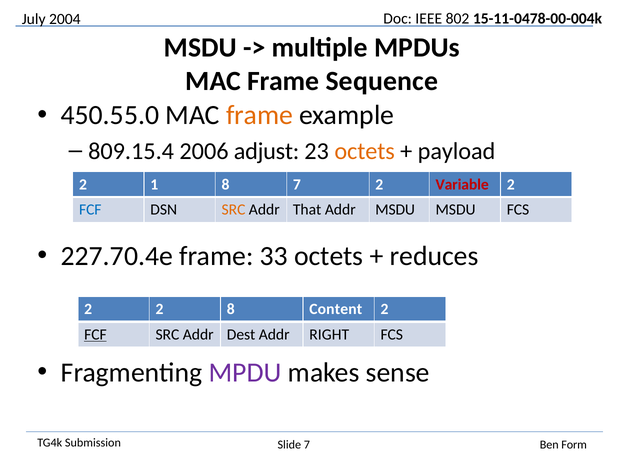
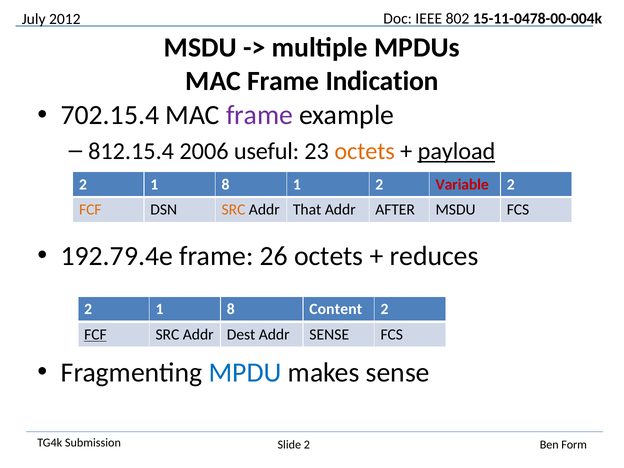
2004: 2004 -> 2012
Sequence: Sequence -> Indication
450.55.0: 450.55.0 -> 702.15.4
frame at (259, 115) colour: orange -> purple
809.15.4: 809.15.4 -> 812.15.4
adjust: adjust -> useful
payload underline: none -> present
8 7: 7 -> 1
FCF at (90, 210) colour: blue -> orange
Addr MSDU: MSDU -> AFTER
227.70.4e: 227.70.4e -> 192.79.4e
33: 33 -> 26
2 at (159, 309): 2 -> 1
Addr RIGHT: RIGHT -> SENSE
MPDU colour: purple -> blue
Slide 7: 7 -> 2
